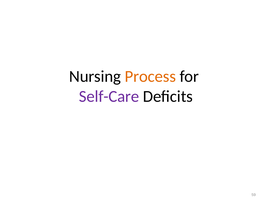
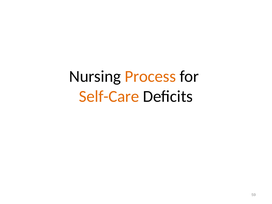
Self-Care colour: purple -> orange
